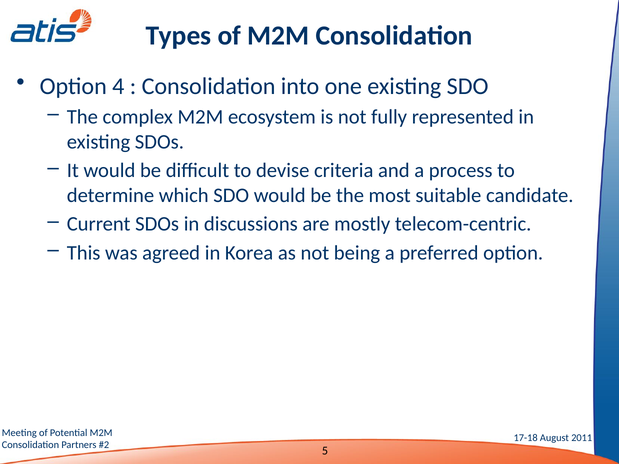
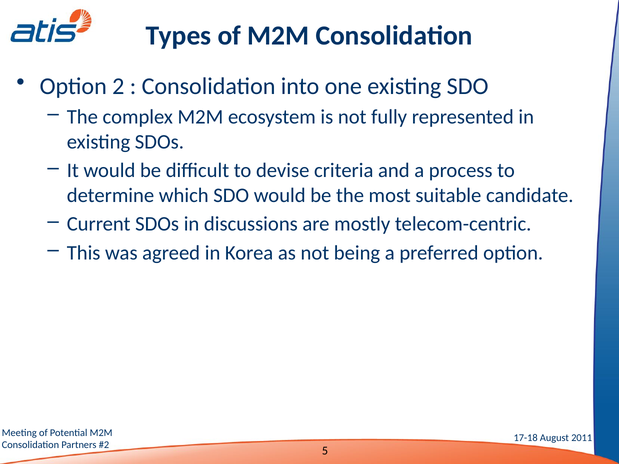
4: 4 -> 2
